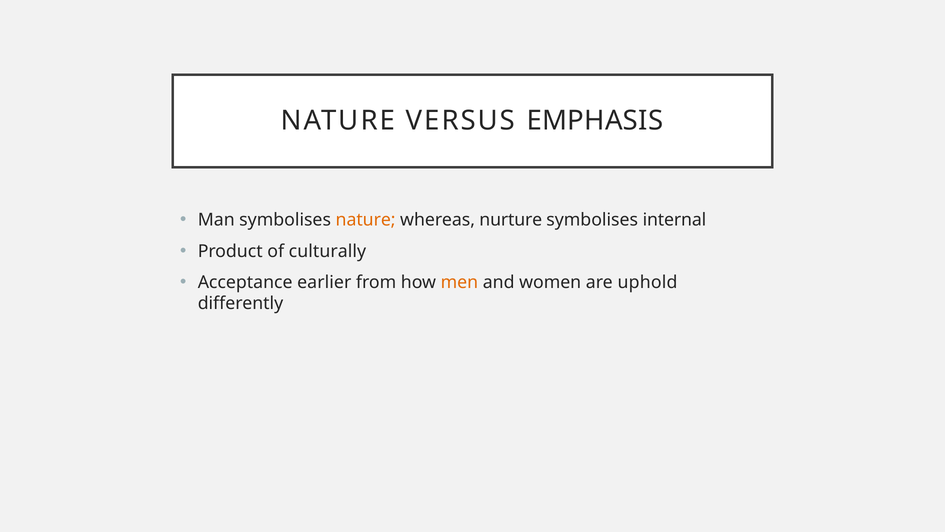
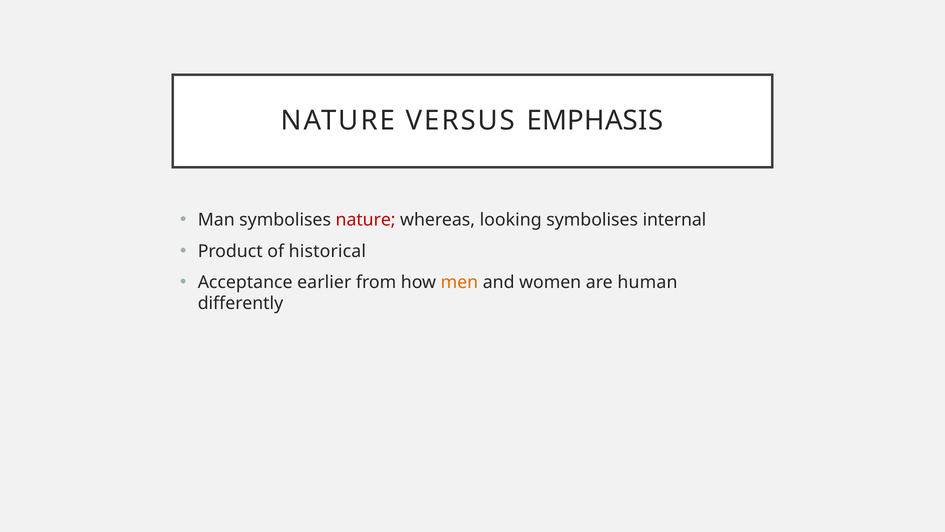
nature at (366, 220) colour: orange -> red
nurture: nurture -> looking
culturally: culturally -> historical
uphold: uphold -> human
